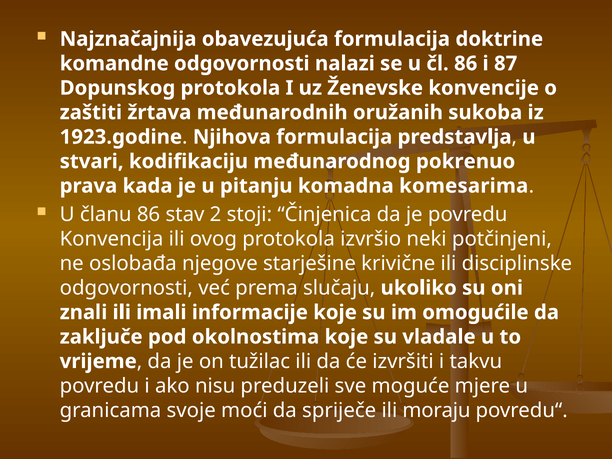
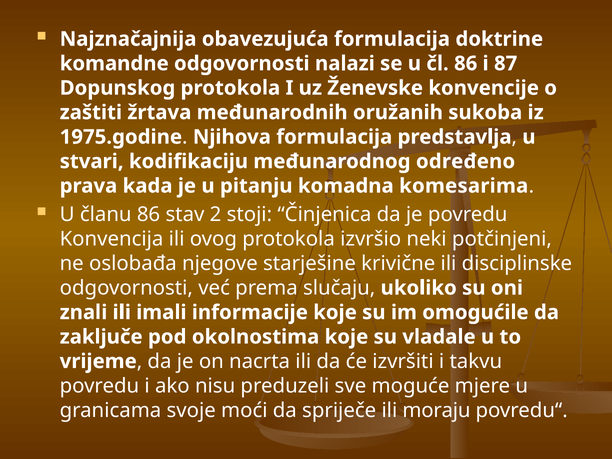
1923.godine: 1923.godine -> 1975.godine
pokrenuo: pokrenuo -> određeno
tužilac: tužilac -> nacrta
